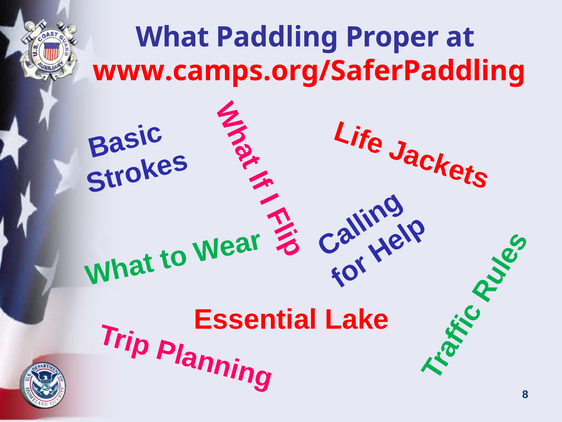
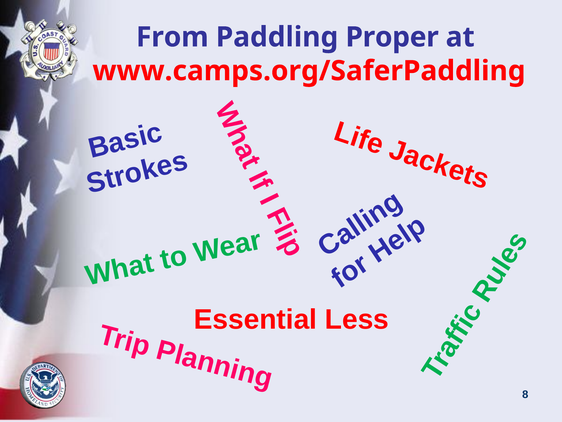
What: What -> From
Lake: Lake -> Less
